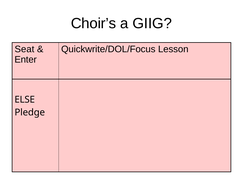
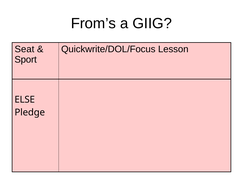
Choir’s: Choir’s -> From’s
Enter: Enter -> Sport
